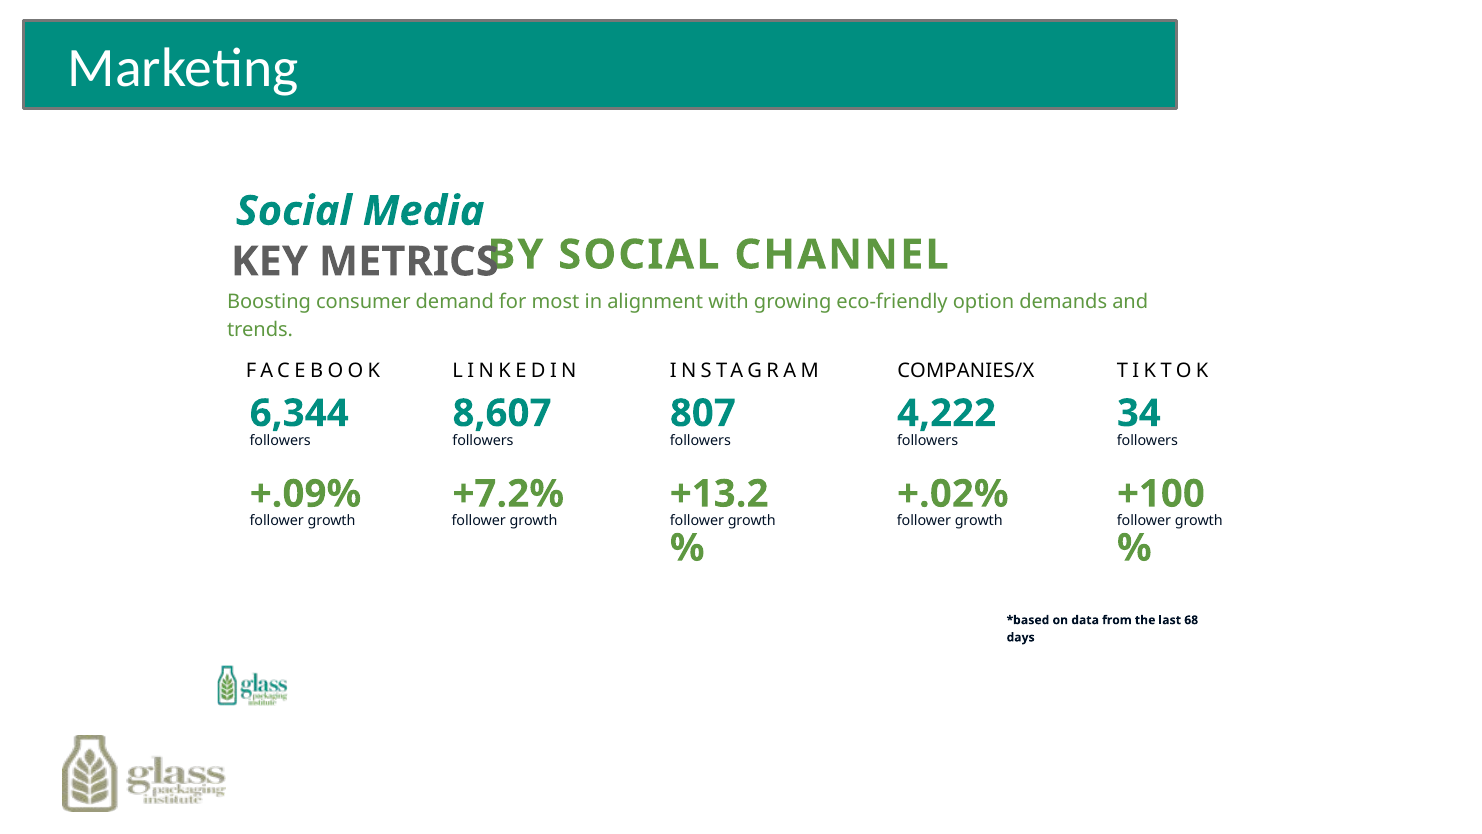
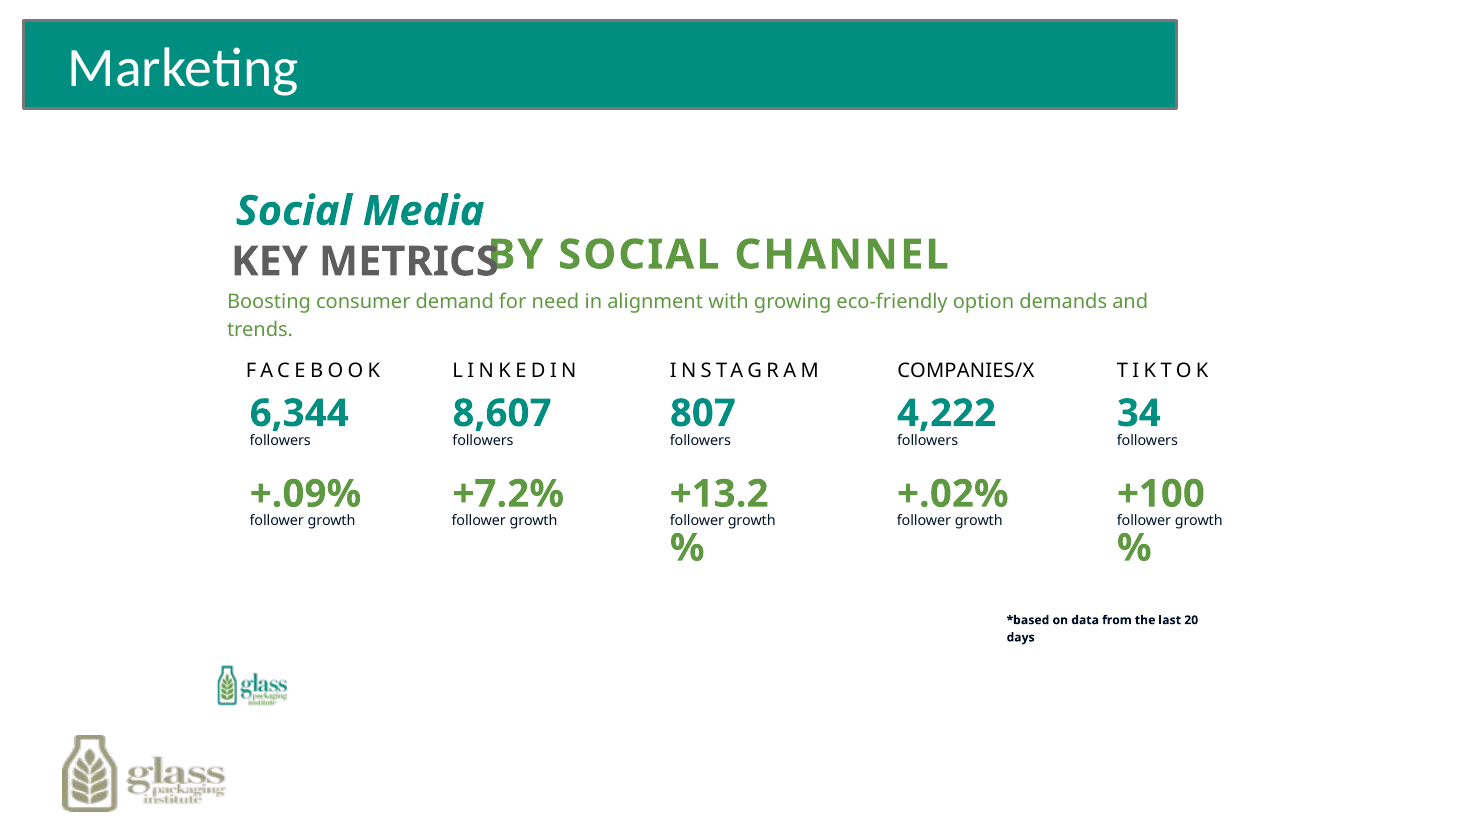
most: most -> need
68: 68 -> 20
